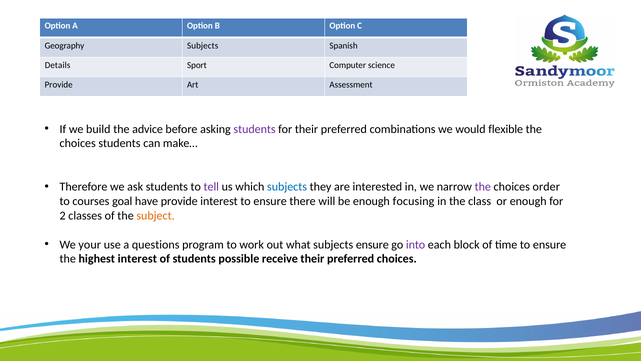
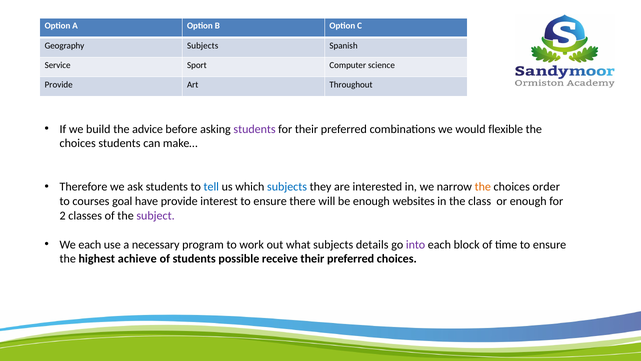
Details: Details -> Service
Assessment: Assessment -> Throughout
tell colour: purple -> blue
the at (483, 187) colour: purple -> orange
focusing: focusing -> websites
subject colour: orange -> purple
We your: your -> each
questions: questions -> necessary
subjects ensure: ensure -> details
highest interest: interest -> achieve
